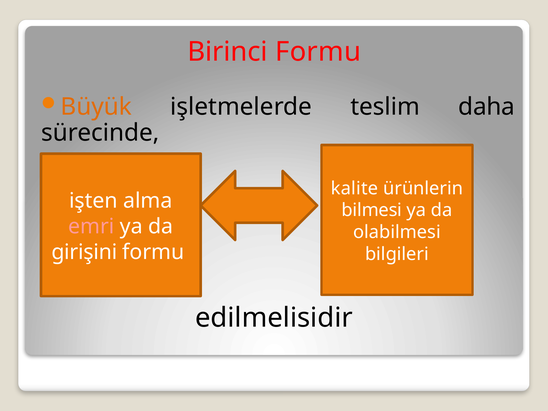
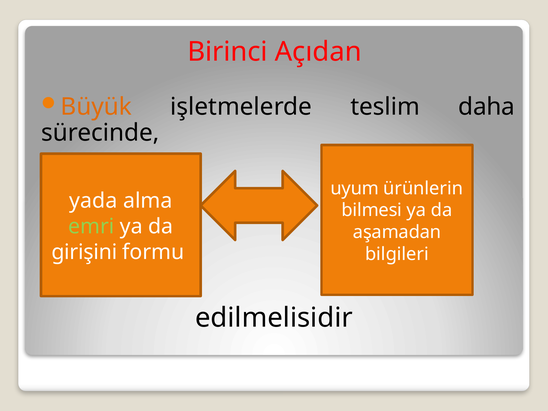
Birinci Formu: Formu -> Açıdan
kalite: kalite -> uyum
işten: işten -> yada
emri colour: pink -> light green
olabilmesi: olabilmesi -> aşamadan
